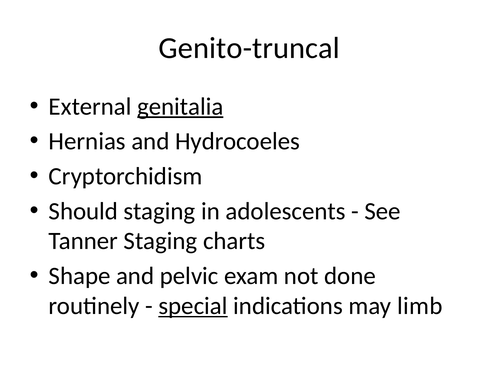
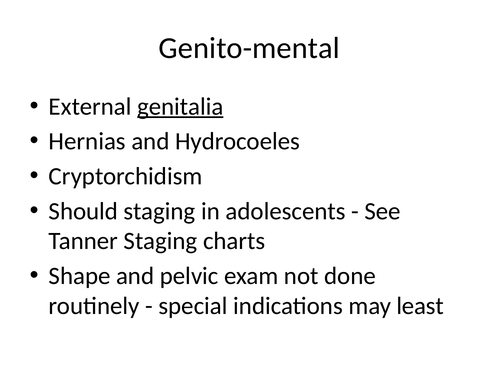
Genito-truncal: Genito-truncal -> Genito-mental
special underline: present -> none
limb: limb -> least
